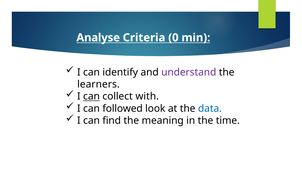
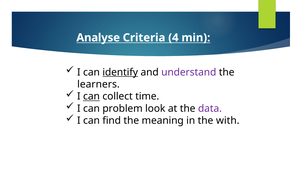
0: 0 -> 4
identify underline: none -> present
with: with -> time
followed: followed -> problem
data colour: blue -> purple
time: time -> with
